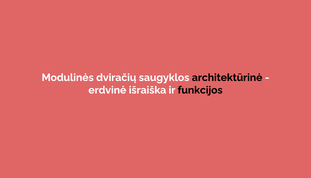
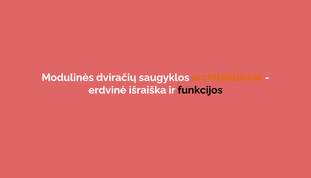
architektūrinė colour: black -> orange
